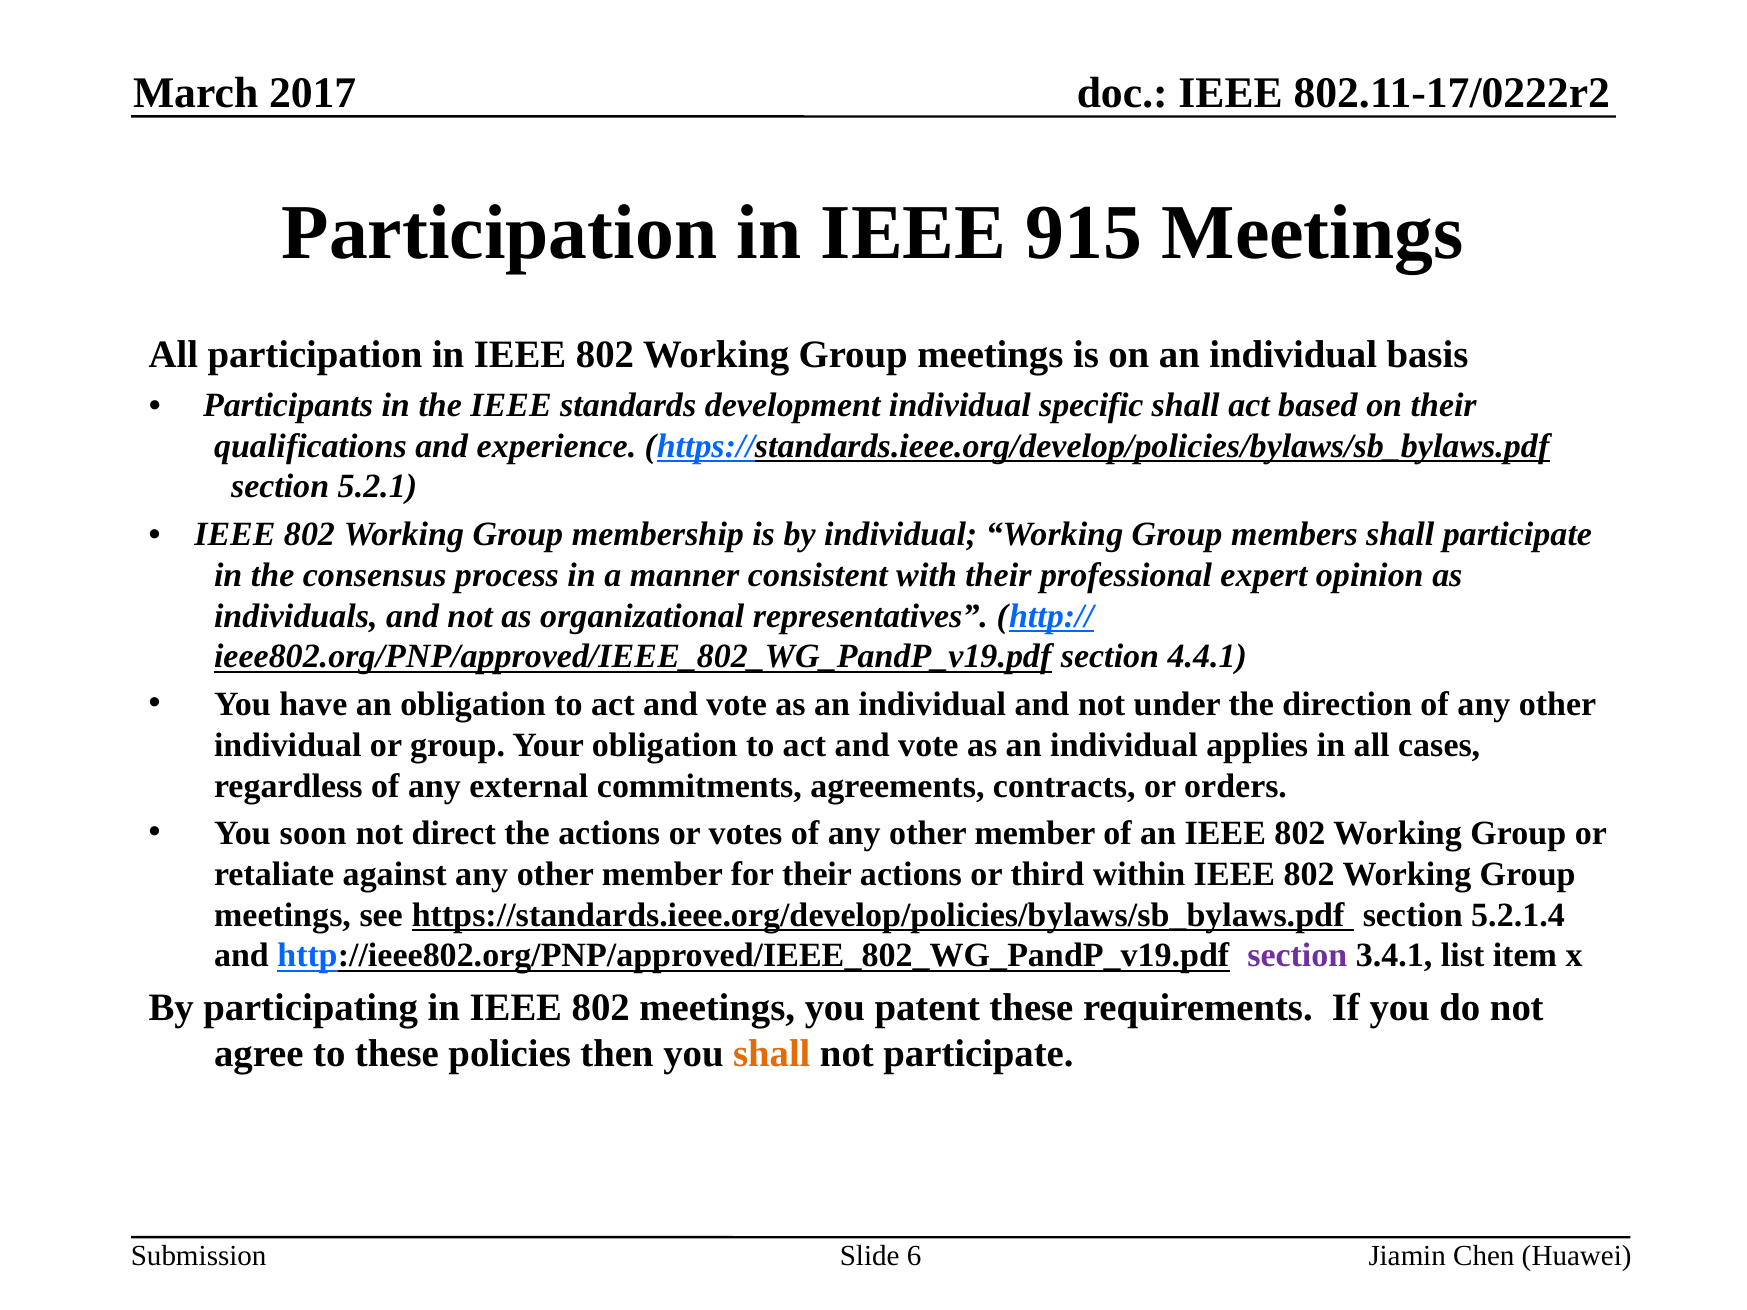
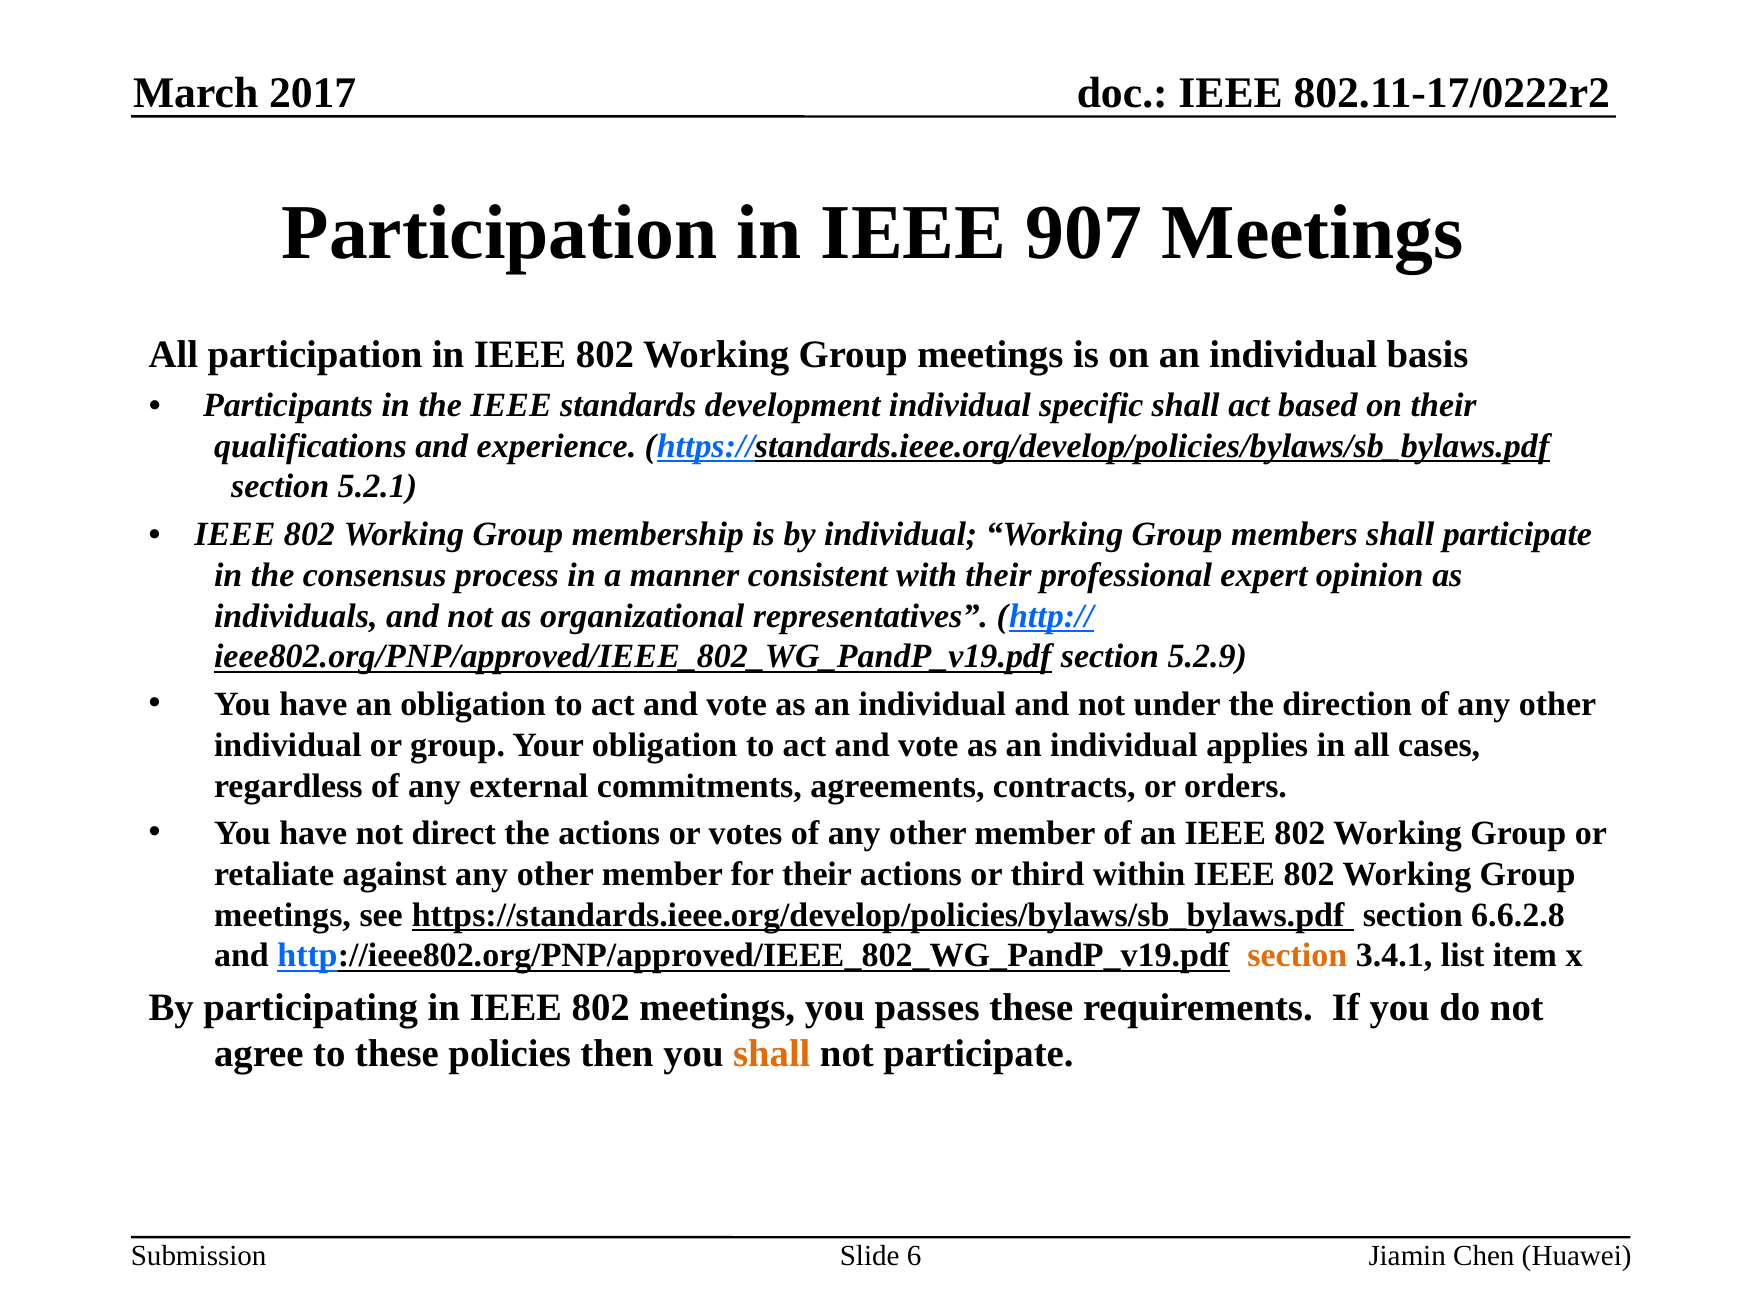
915: 915 -> 907
4.4.1: 4.4.1 -> 5.2.9
soon at (313, 834): soon -> have
5.2.1.4: 5.2.1.4 -> 6.6.2.8
section at (1297, 956) colour: purple -> orange
patent: patent -> passes
